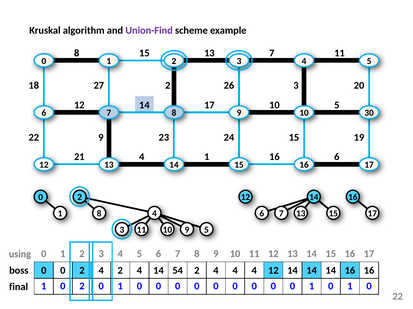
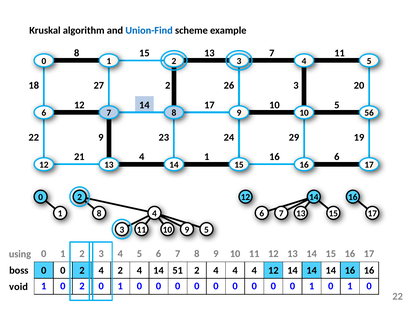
Union-Find colour: purple -> blue
30: 30 -> 56
23 15: 15 -> 29
54: 54 -> 51
final: final -> void
